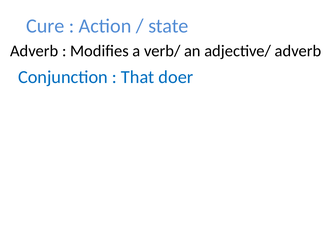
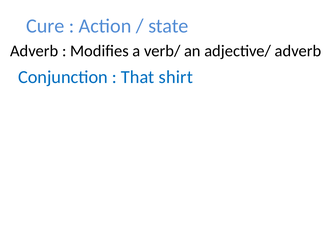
doer: doer -> shirt
